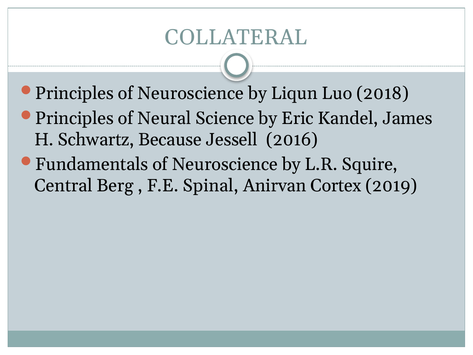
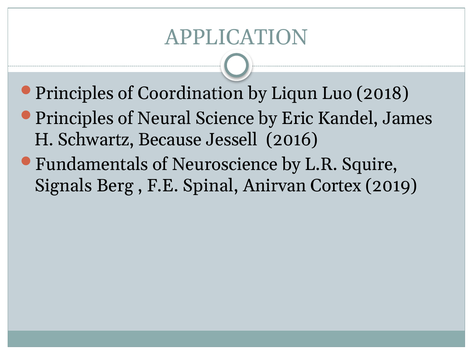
COLLATERAL: COLLATERAL -> APPLICATION
Principles of Neuroscience: Neuroscience -> Coordination
Central: Central -> Signals
